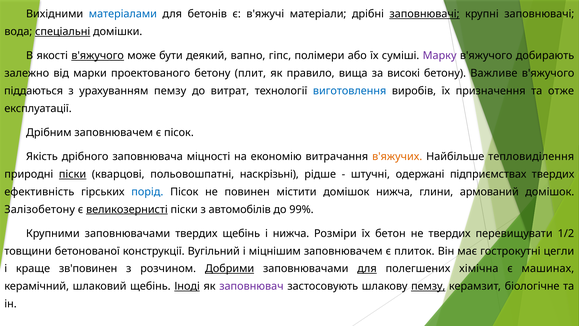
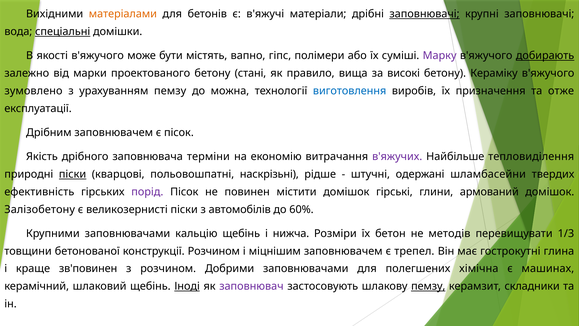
матеріалами colour: blue -> orange
в'яжучого at (98, 56) underline: present -> none
деякий: деякий -> містять
добирають underline: none -> present
плит: плит -> стані
Важливе: Важливе -> Кераміку
піддаються: піддаються -> зумовлено
витрат: витрат -> можна
міцності: міцності -> терміни
в'яжучих colour: orange -> purple
підприємствах: підприємствах -> шламбасейни
порід colour: blue -> purple
домішок нижча: нижча -> гірські
великозернисті underline: present -> none
99%: 99% -> 60%
заповнювачами твердих: твердих -> кальцію
не твердих: твердих -> методів
1/2: 1/2 -> 1/3
конструкції Вугільний: Вугільний -> Розчином
плиток: плиток -> трепел
цегли: цегли -> глина
Добрими underline: present -> none
для at (367, 268) underline: present -> none
біологічне: біологічне -> складники
